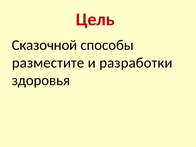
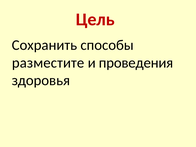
Сказочной: Сказочной -> Сохранить
разработки: разработки -> проведения
